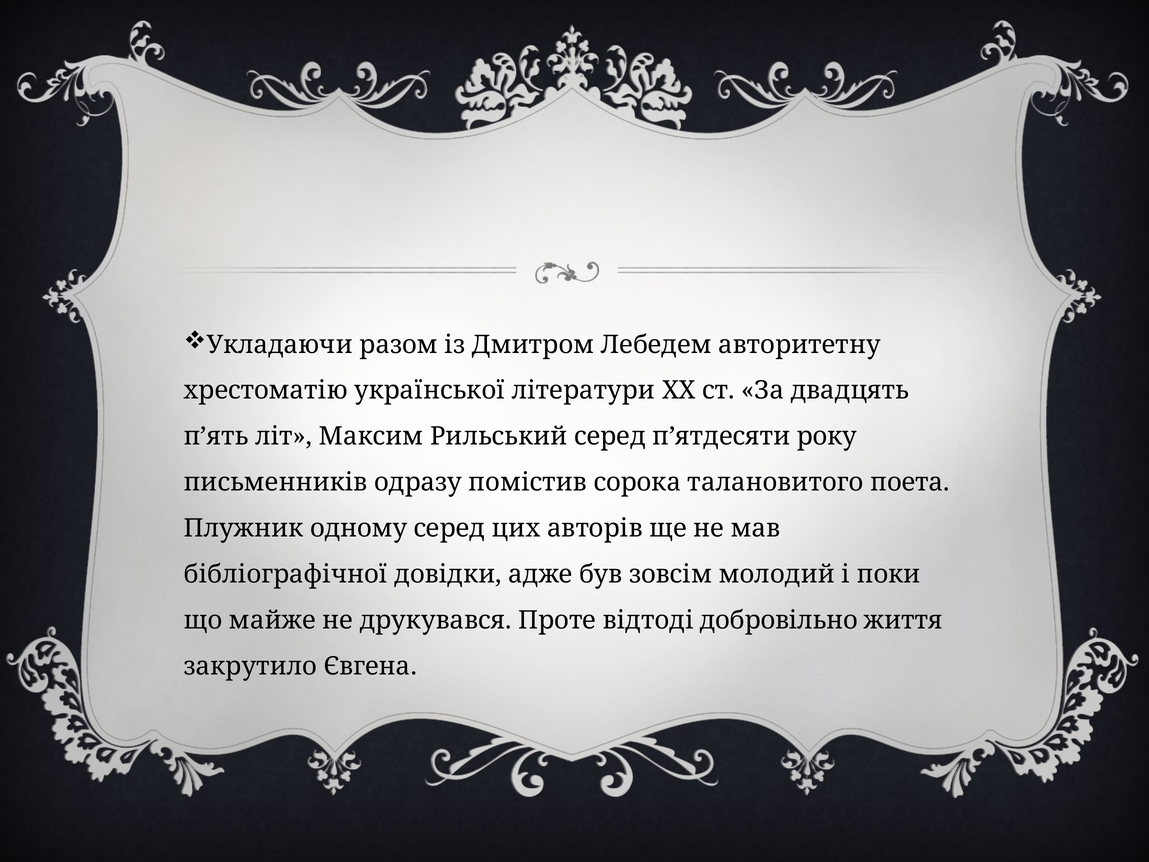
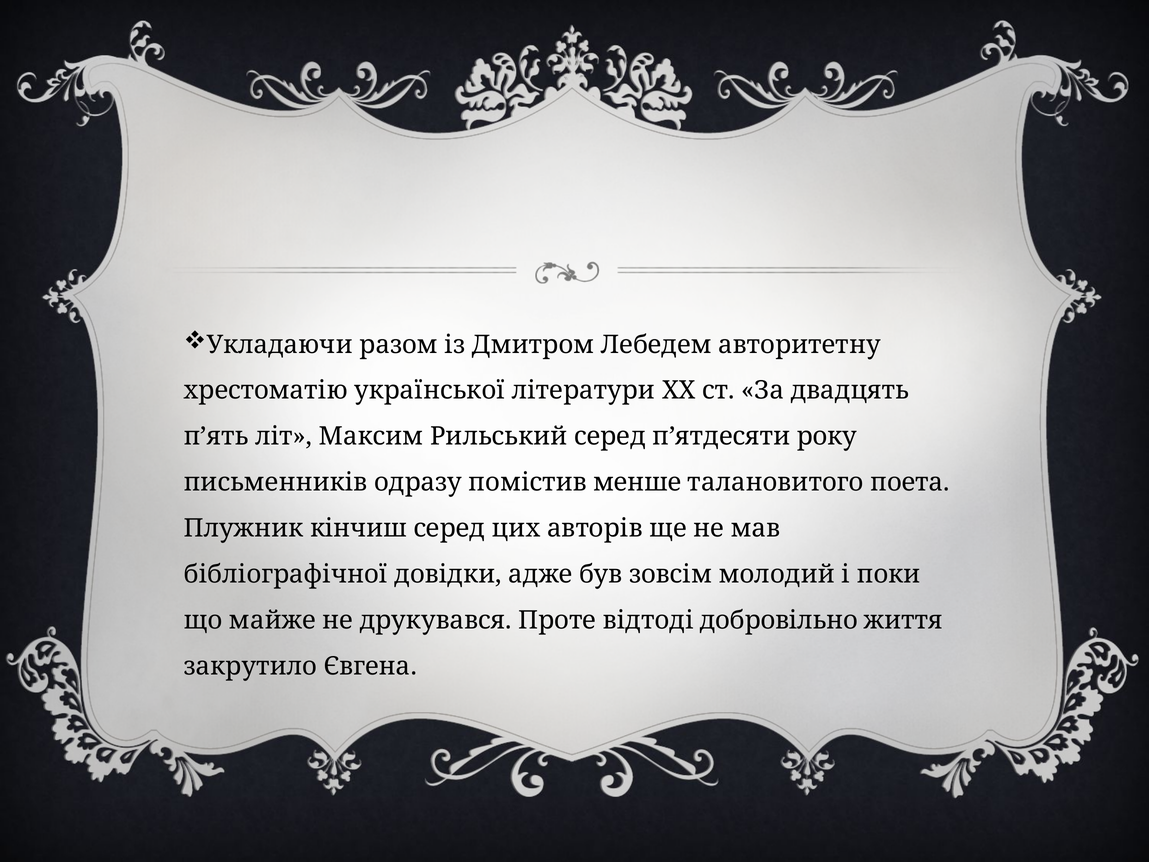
сорока: сорока -> менше
одному: одному -> кінчиш
